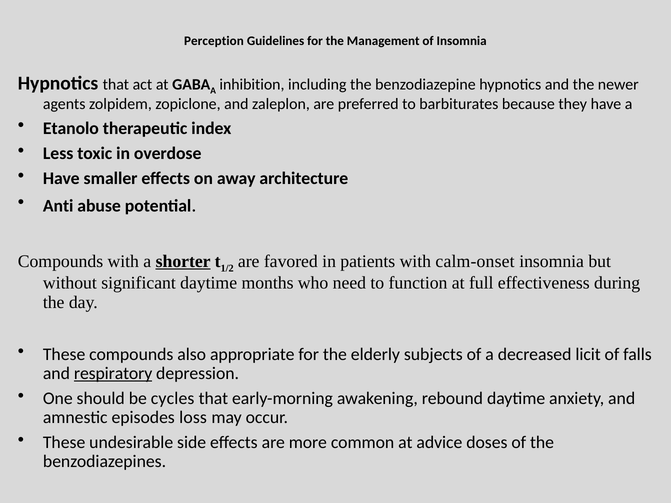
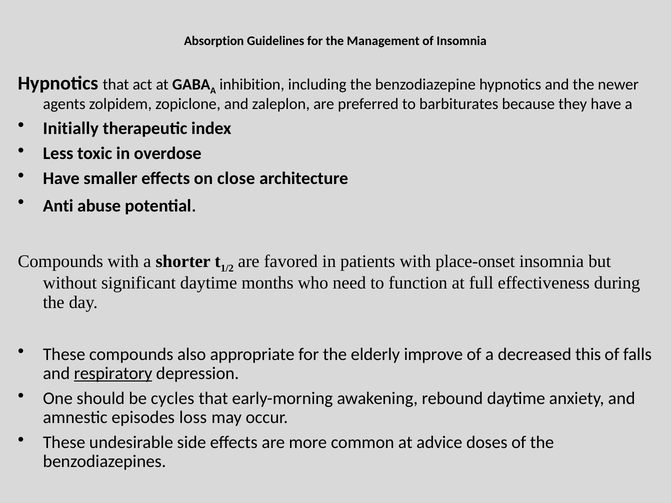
Perception: Perception -> Absorption
Etanolo: Etanolo -> Initially
away: away -> close
shorter underline: present -> none
calm-onset: calm-onset -> place-onset
subjects: subjects -> improve
licit: licit -> this
